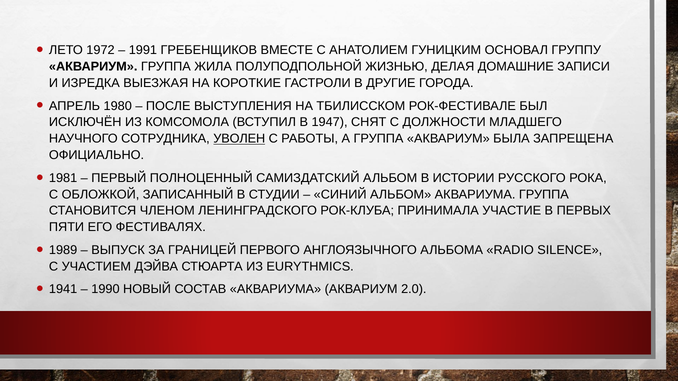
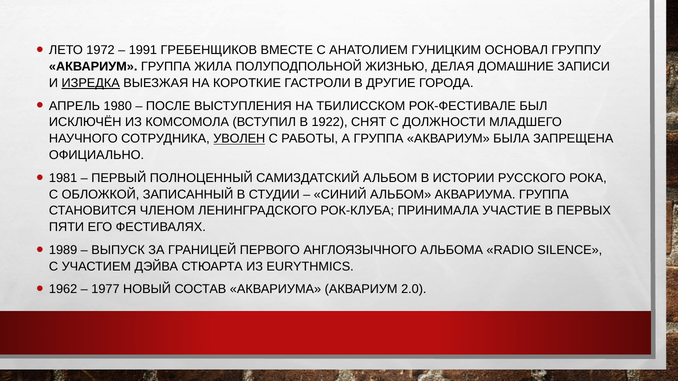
ИЗРЕДКА underline: none -> present
1947: 1947 -> 1922
1941: 1941 -> 1962
1990: 1990 -> 1977
